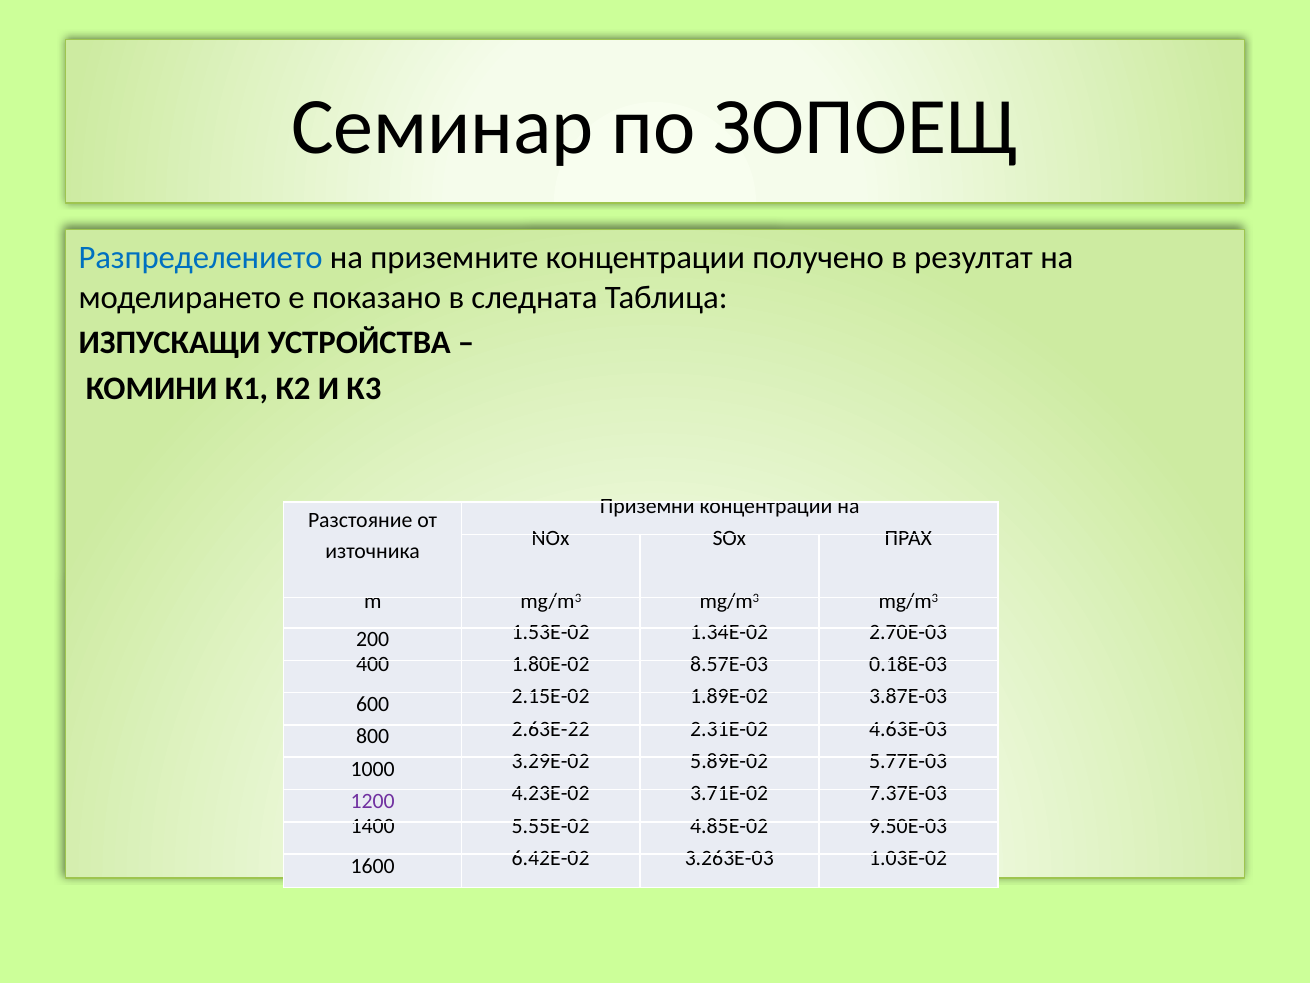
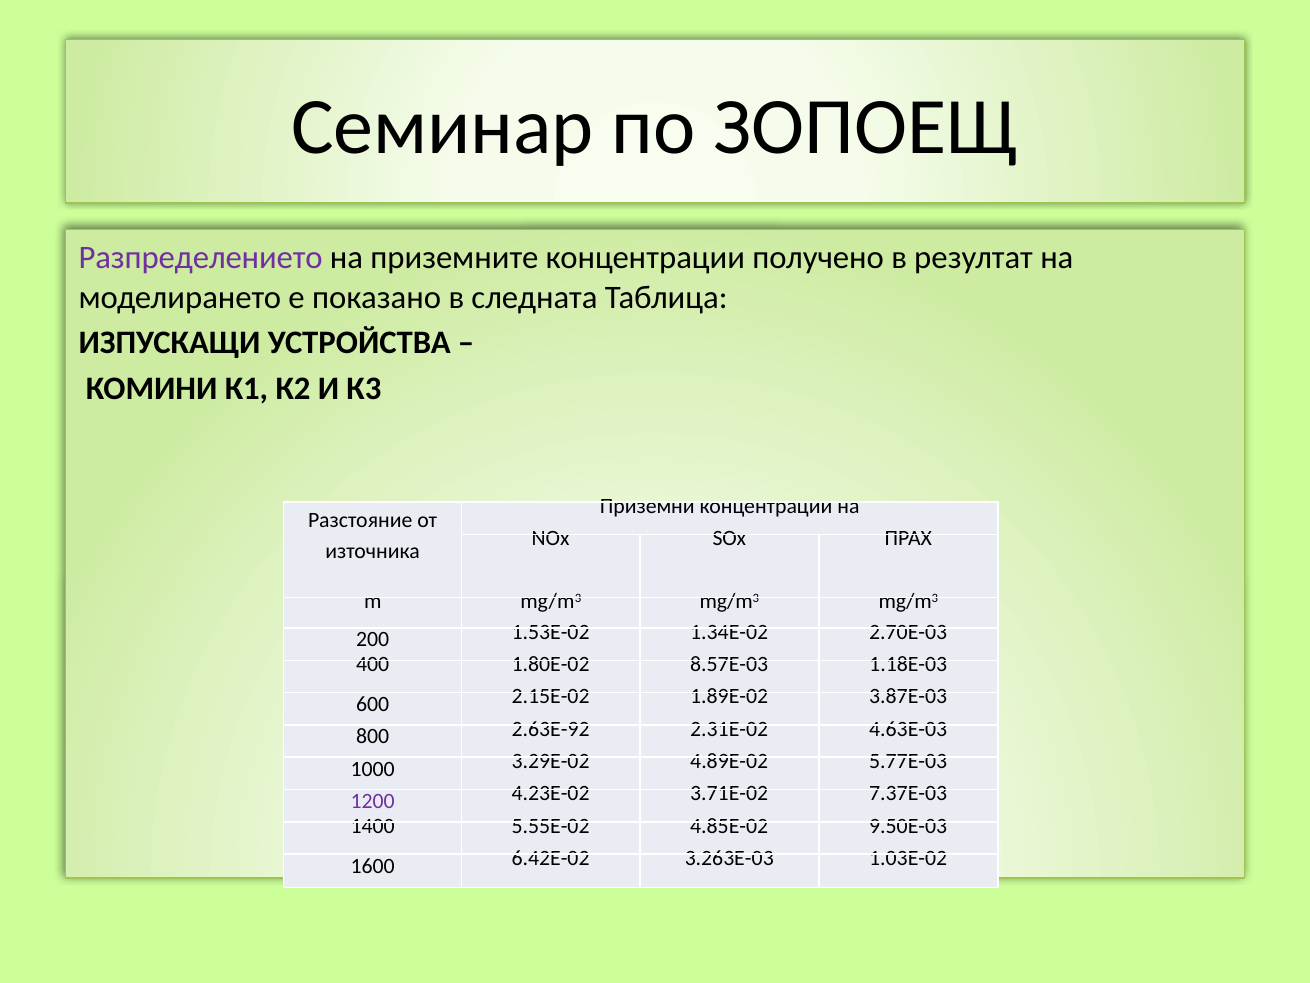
Разпределението colour: blue -> purple
0.18Е-03: 0.18Е-03 -> 1.18Е-03
2.63Е-22: 2.63Е-22 -> 2.63Е-92
5.89Е-02: 5.89Е-02 -> 4.89Е-02
